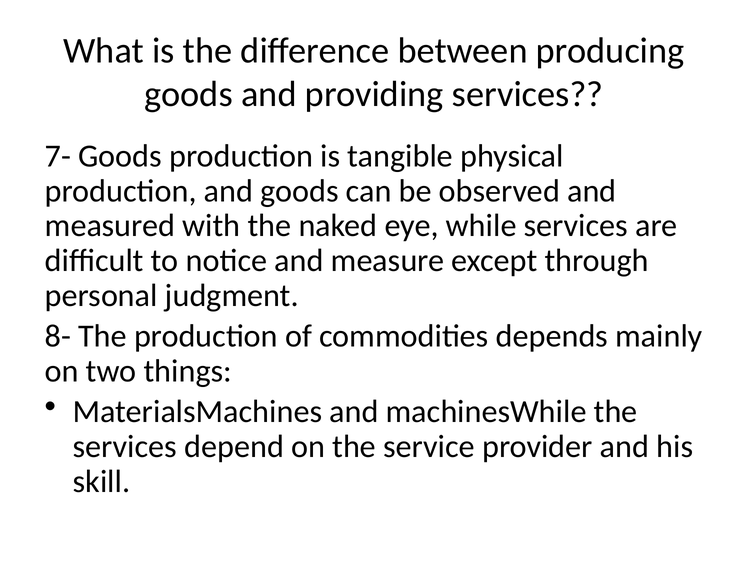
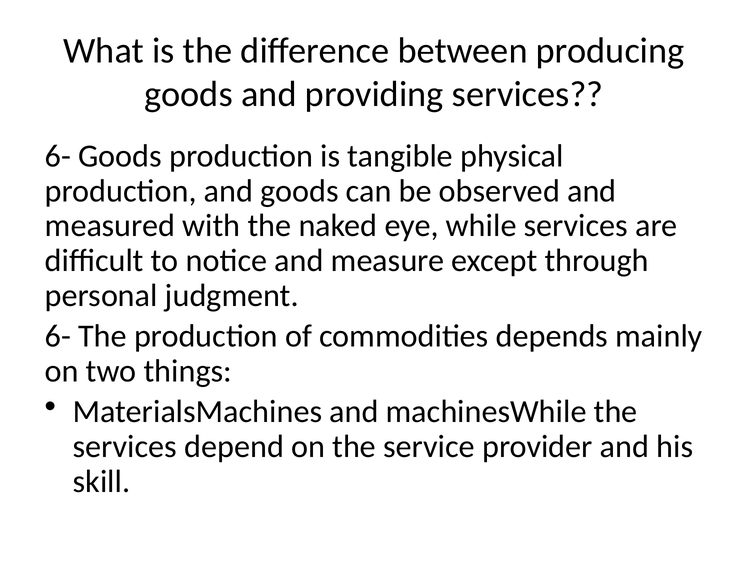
7- at (58, 156): 7- -> 6-
8- at (58, 336): 8- -> 6-
